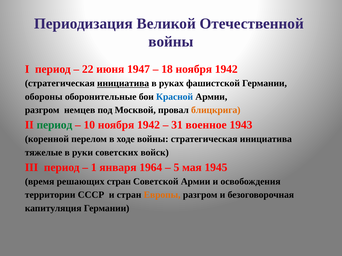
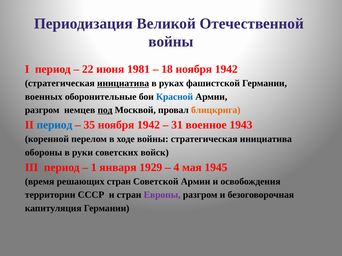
1947: 1947 -> 1981
обороны: обороны -> военных
под underline: none -> present
период at (54, 125) colour: green -> blue
10: 10 -> 35
тяжелые: тяжелые -> обороны
1964: 1964 -> 1929
5: 5 -> 4
Европы colour: orange -> purple
